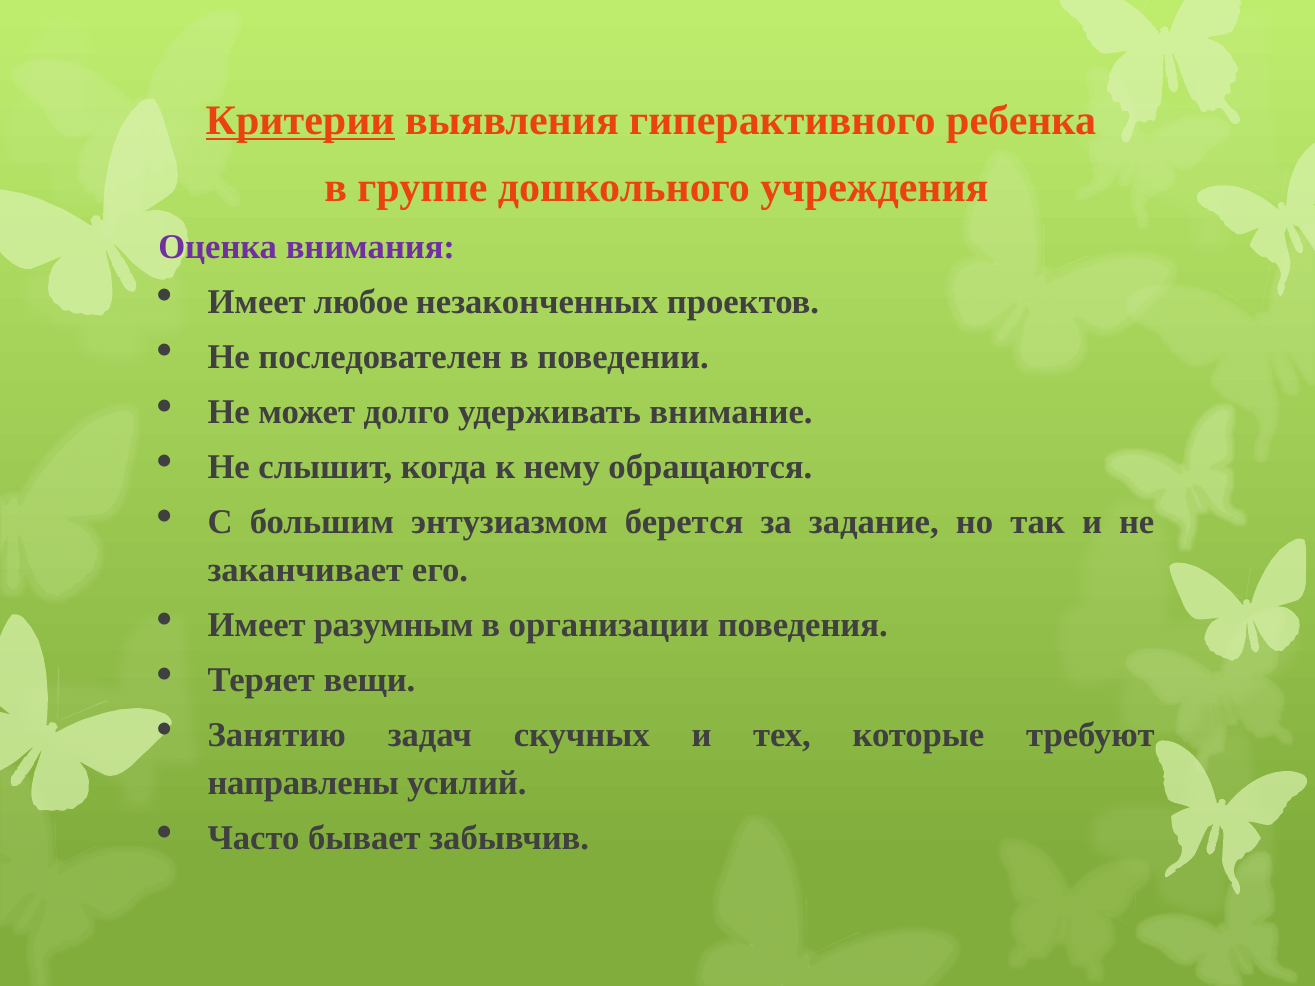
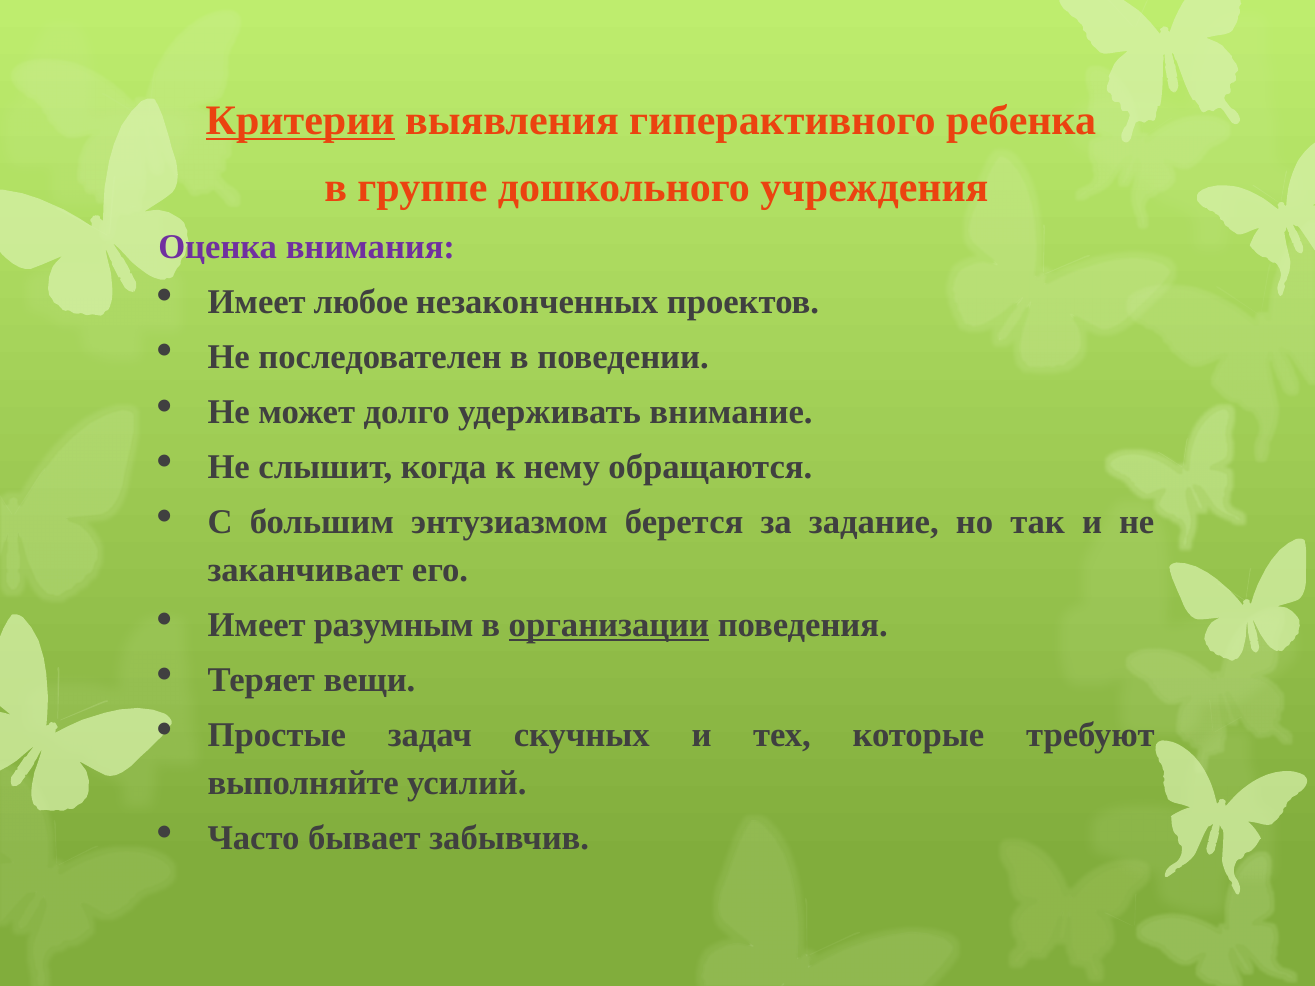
организации underline: none -> present
Занятию: Занятию -> Простые
направлены: направлены -> выполняйте
